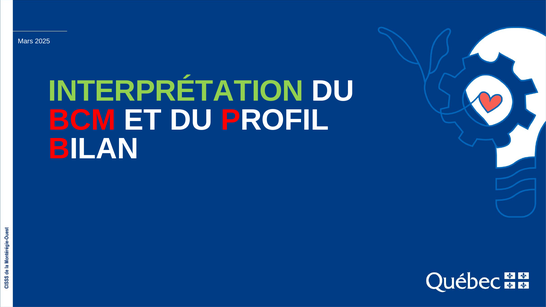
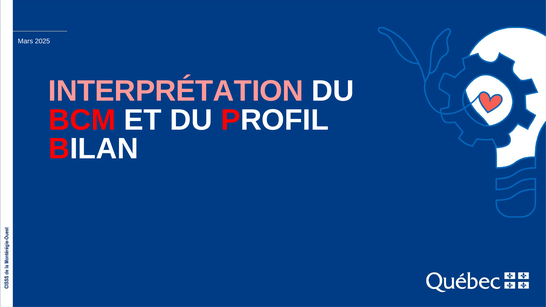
INTERPRÉTATION colour: light green -> pink
